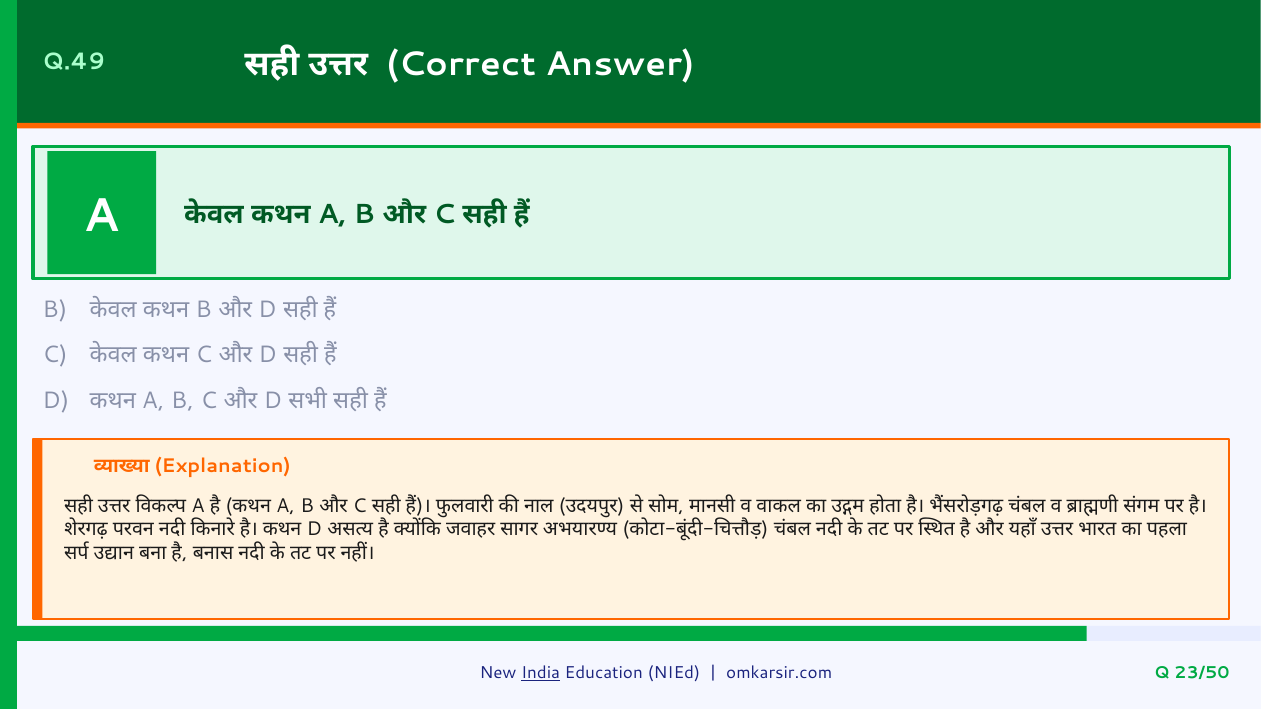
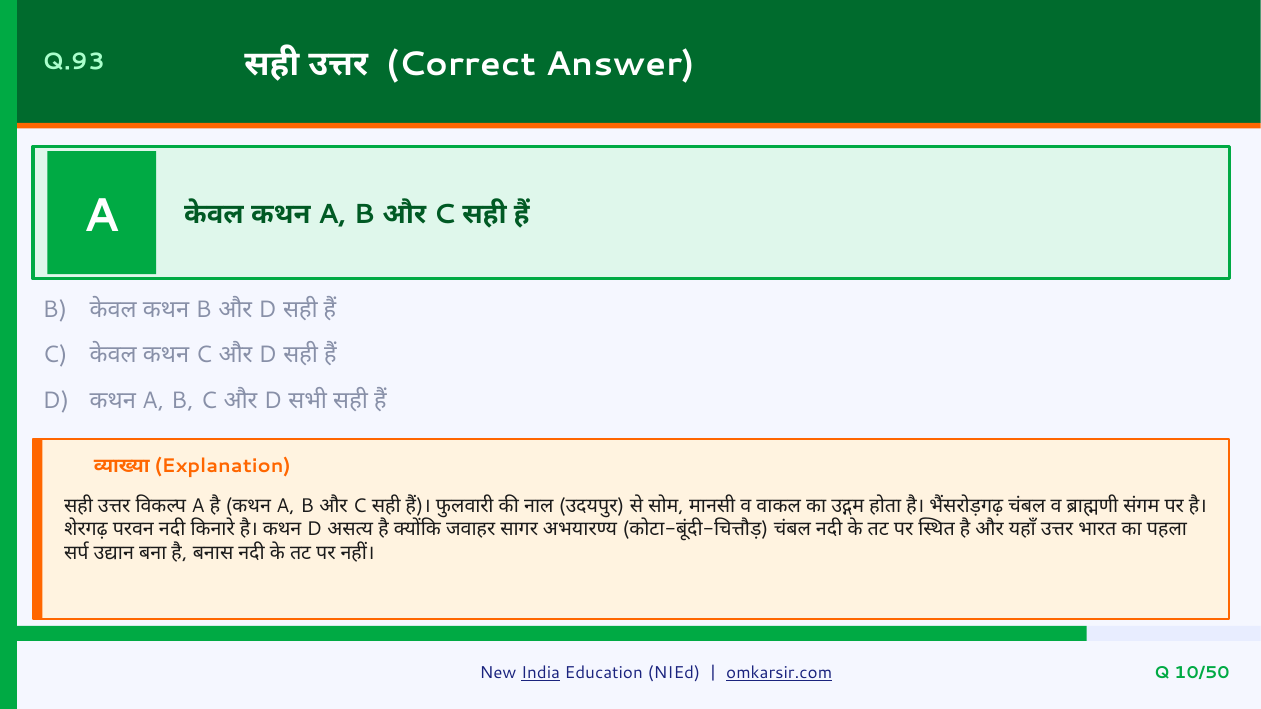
Q.49: Q.49 -> Q.93
omkarsir.com underline: none -> present
23/50: 23/50 -> 10/50
